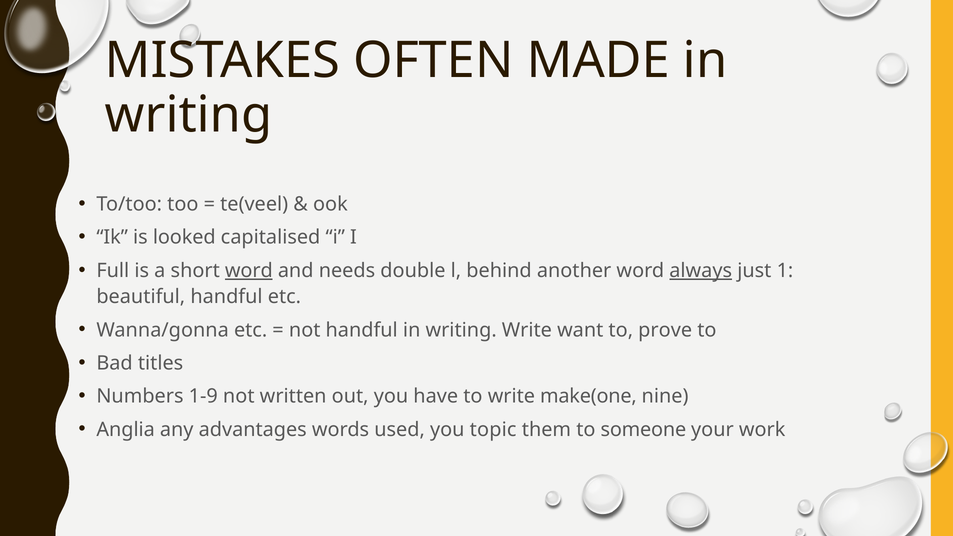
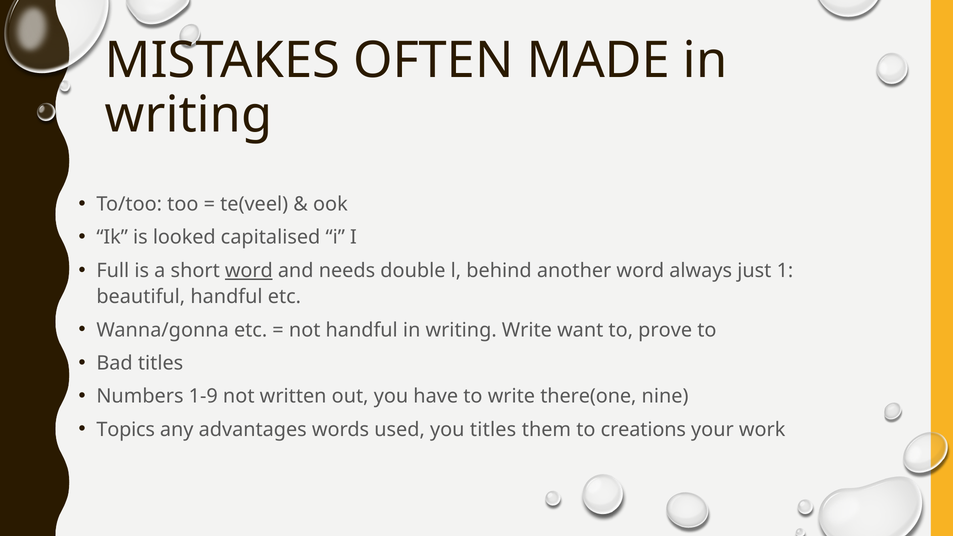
always underline: present -> none
make(one: make(one -> there(one
Anglia: Anglia -> Topics
you topic: topic -> titles
someone: someone -> creations
